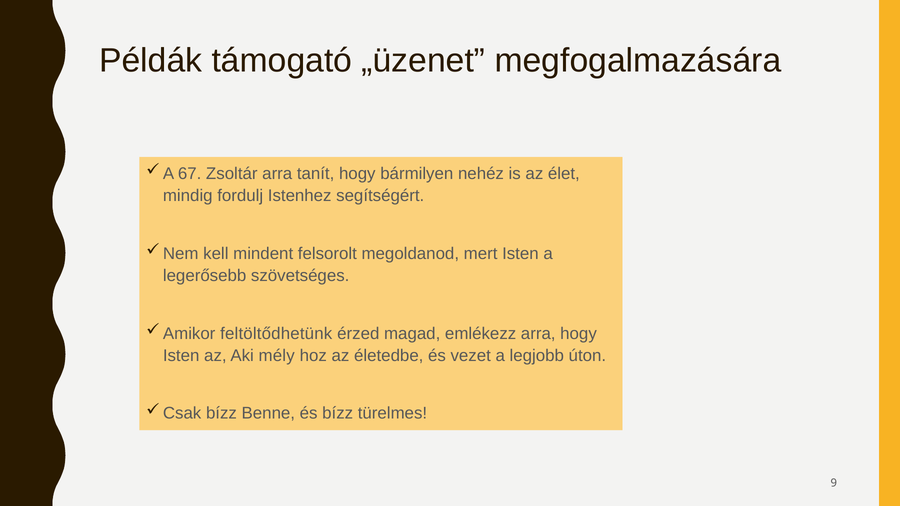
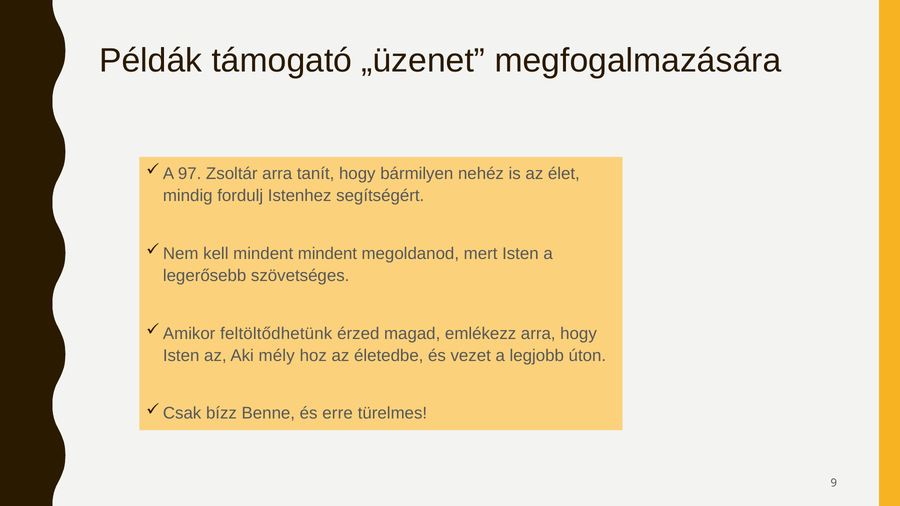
67: 67 -> 97
mindent felsorolt: felsorolt -> mindent
és bízz: bízz -> erre
